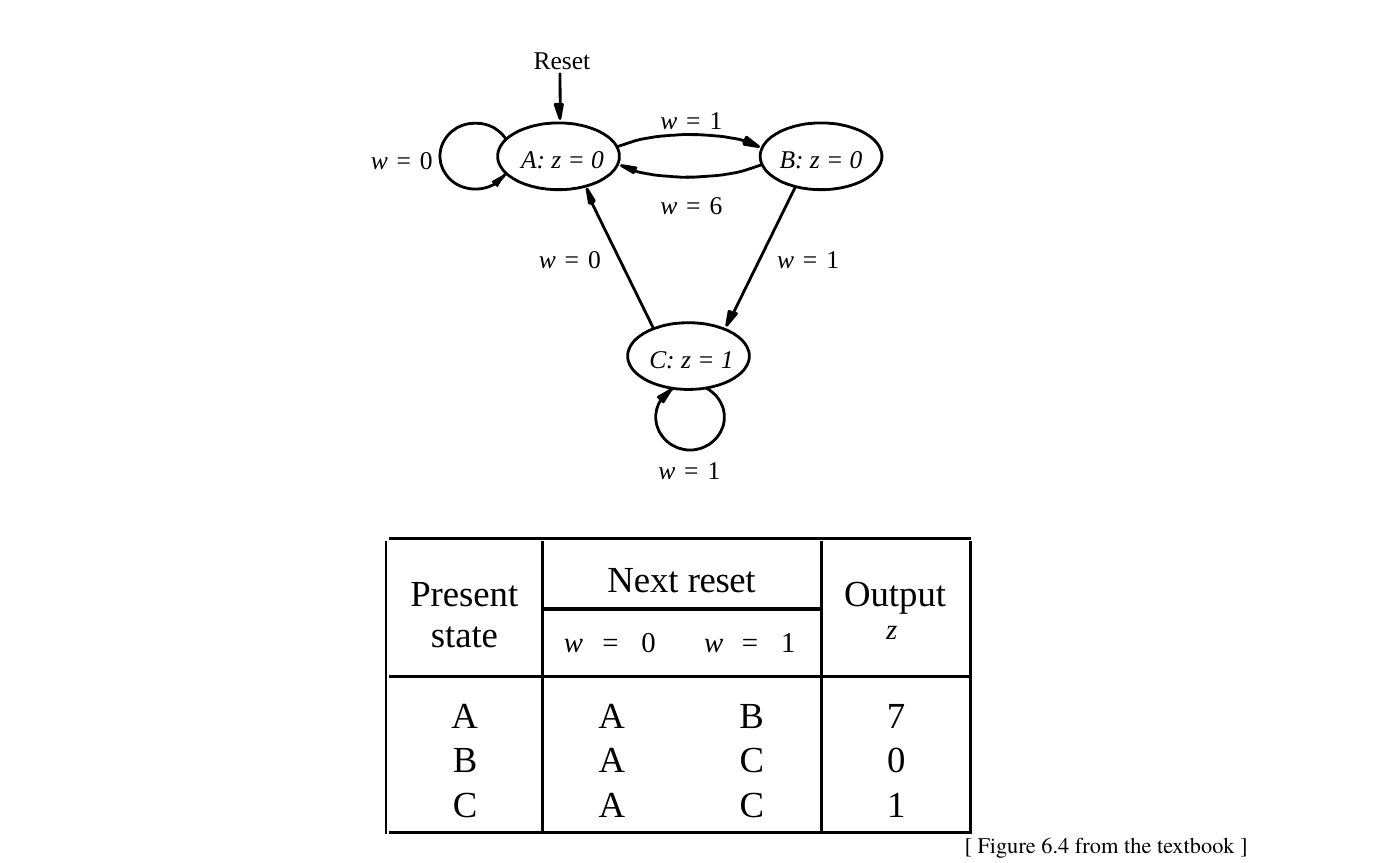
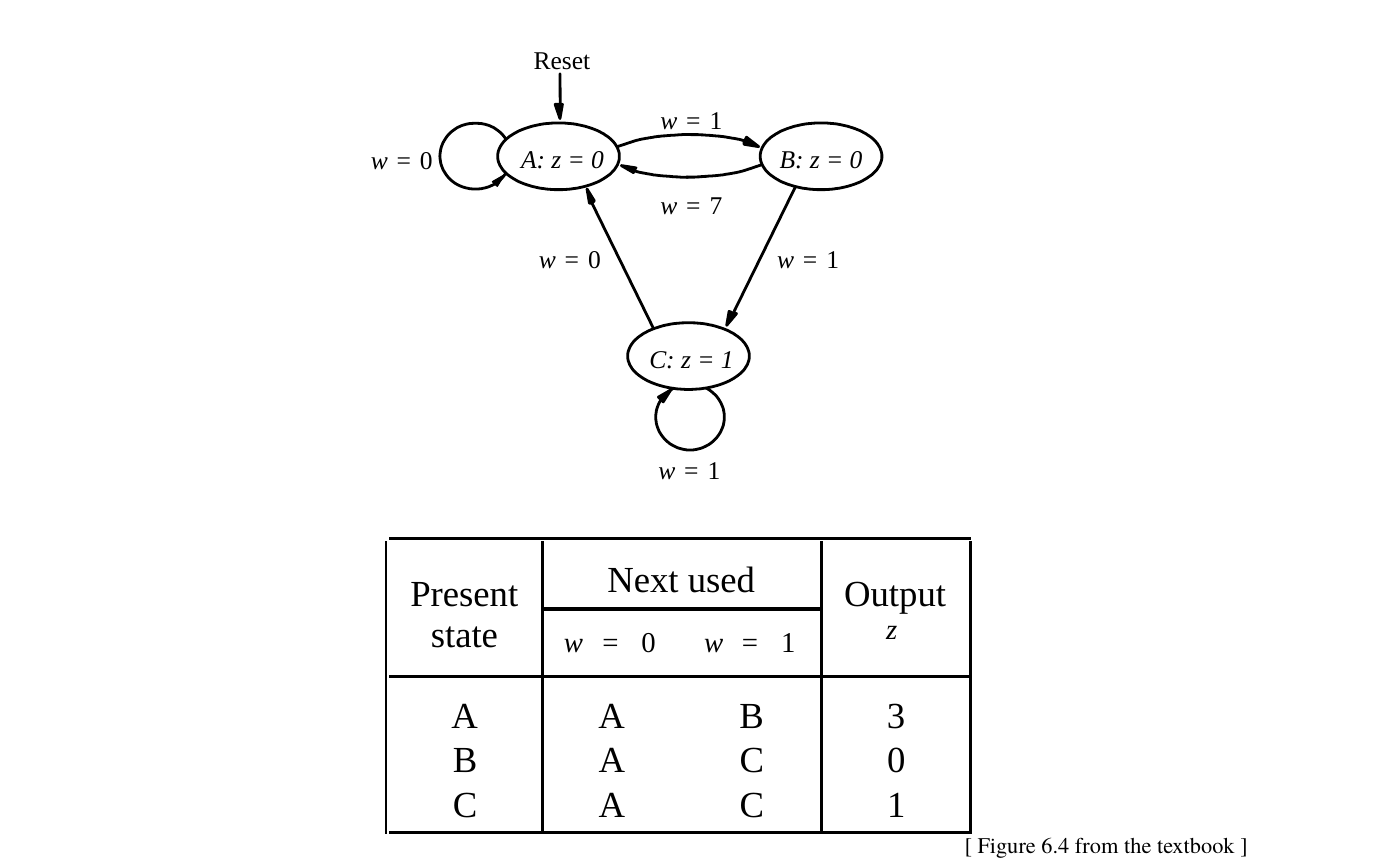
6: 6 -> 7
Next reset: reset -> used
7: 7 -> 3
